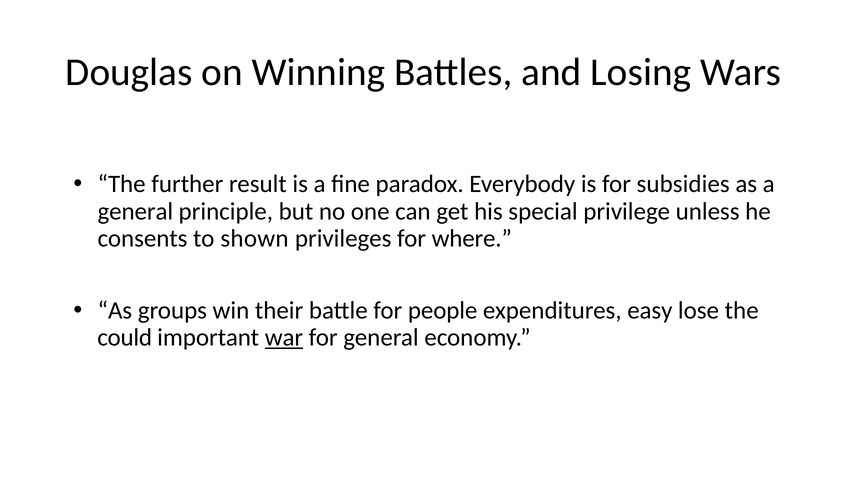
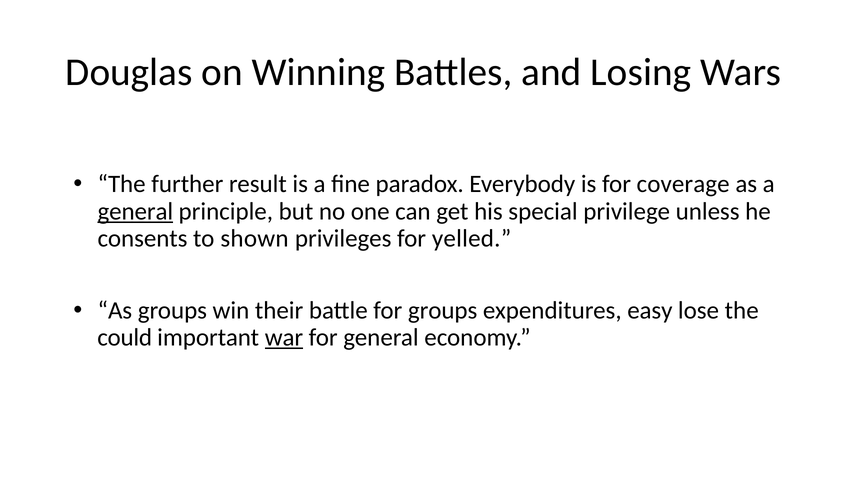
subsidies: subsidies -> coverage
general at (135, 211) underline: none -> present
where: where -> yelled
for people: people -> groups
